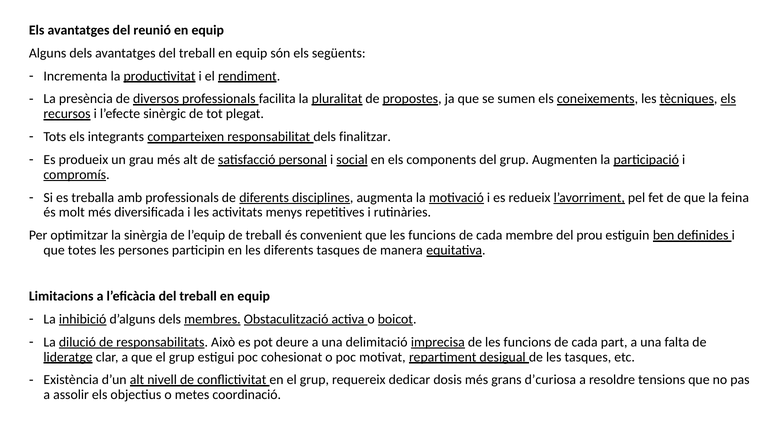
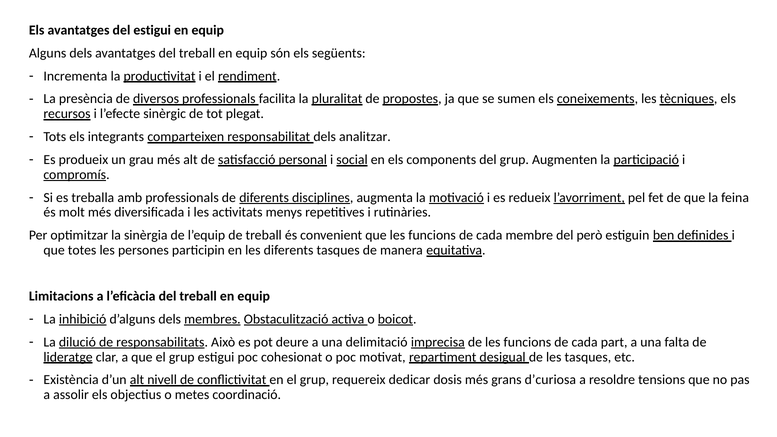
del reunió: reunió -> estigui
els at (728, 99) underline: present -> none
finalitzar: finalitzar -> analitzar
prou: prou -> però
